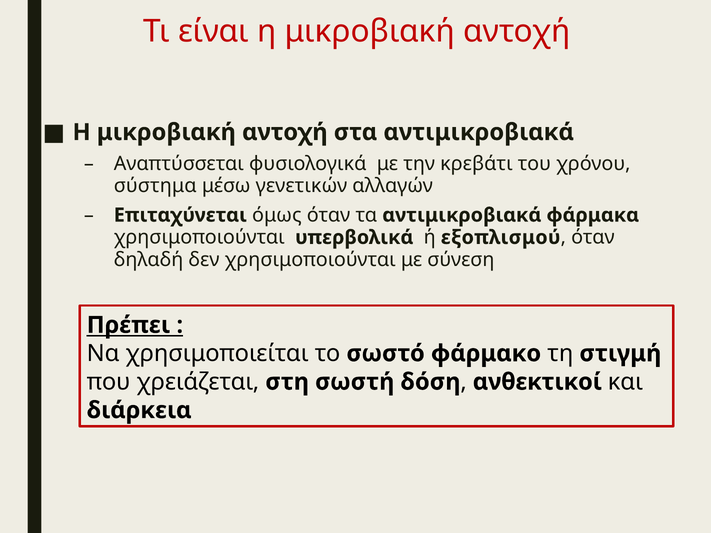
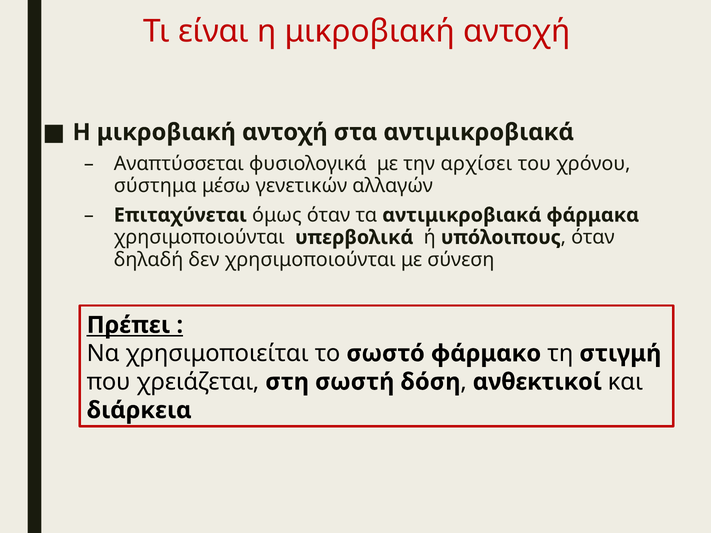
κρεβάτι: κρεβάτι -> αρχίσει
εξοπλισμού: εξοπλισμού -> υπόλοιπους
